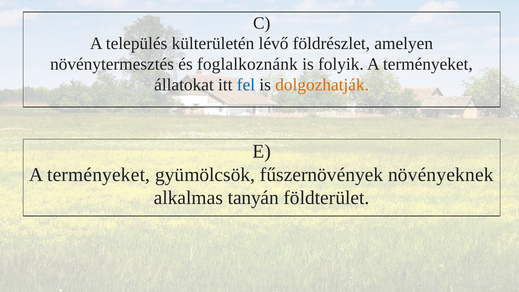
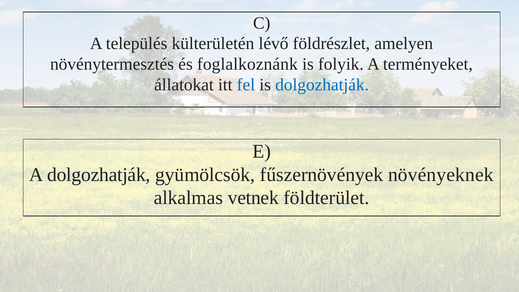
dolgozhatják at (322, 85) colour: orange -> blue
terményeket at (99, 175): terményeket -> dolgozhatják
tanyán: tanyán -> vetnek
